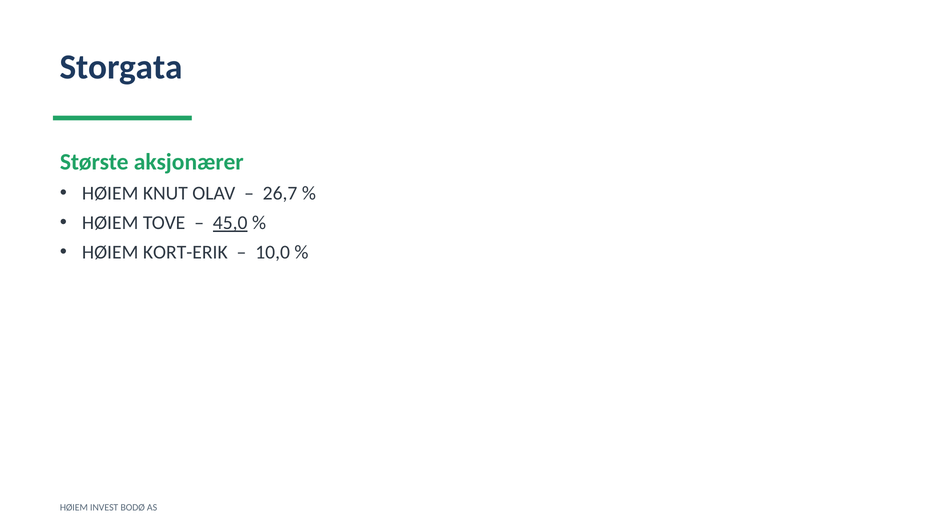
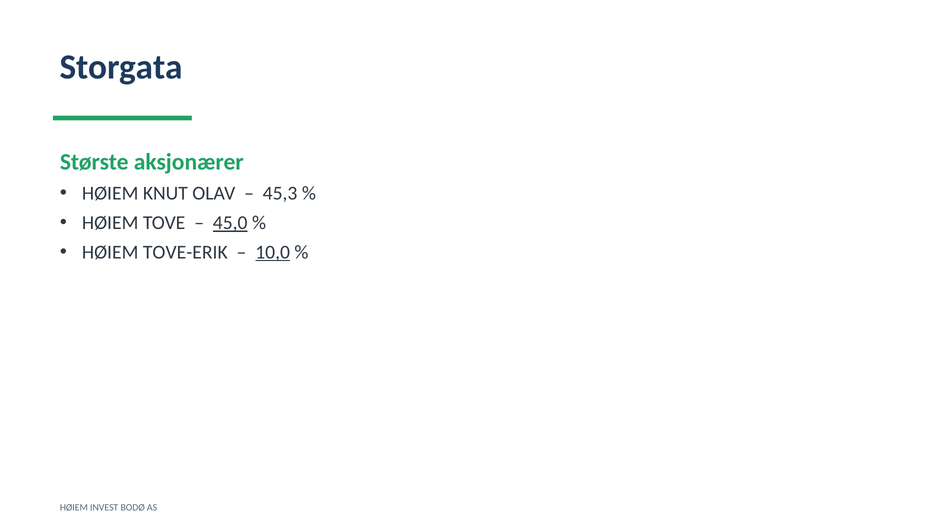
26,7: 26,7 -> 45,3
KORT-ERIK: KORT-ERIK -> TOVE-ERIK
10,0 underline: none -> present
